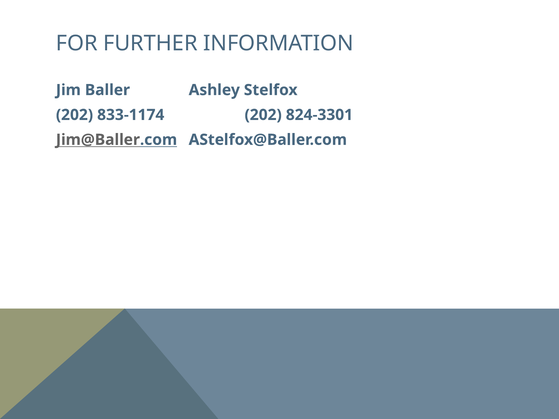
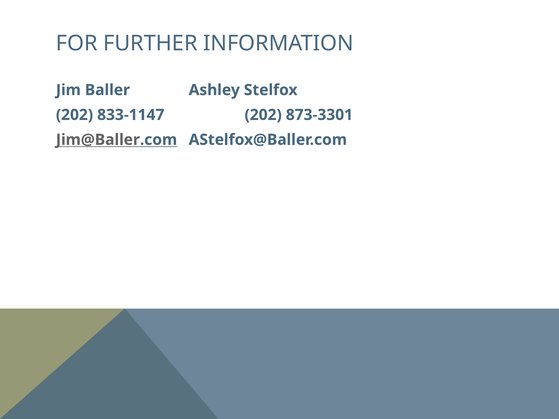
833-1174: 833-1174 -> 833-1147
824-3301: 824-3301 -> 873-3301
